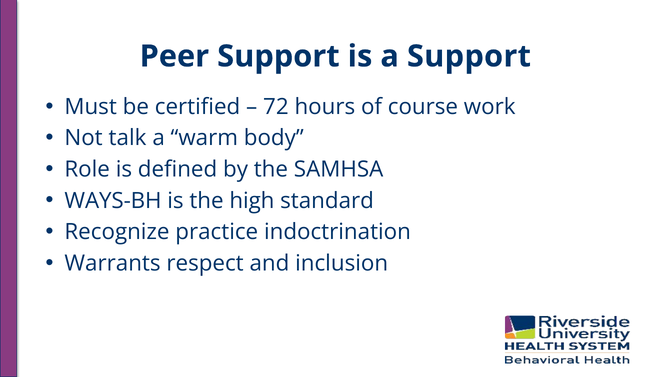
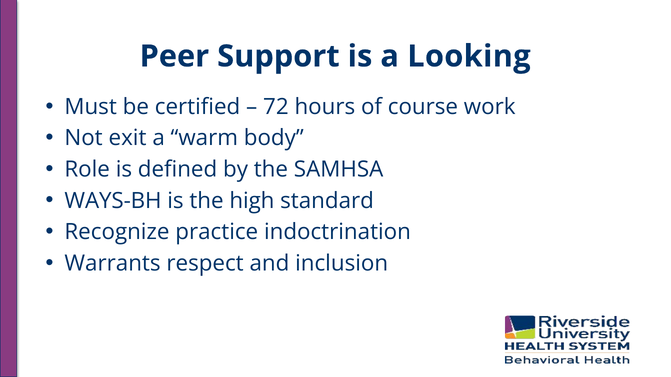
a Support: Support -> Looking
talk: talk -> exit
